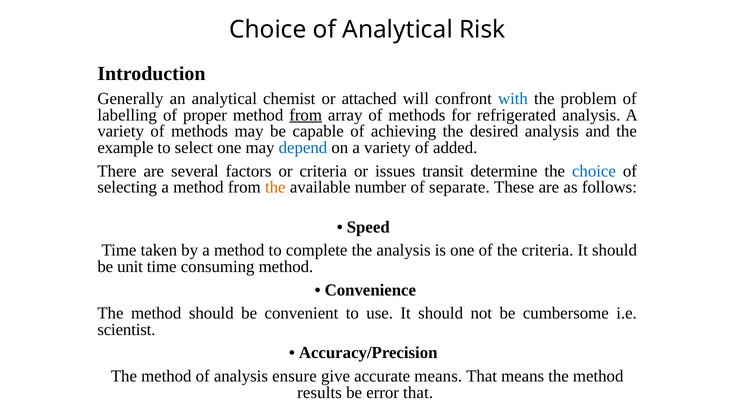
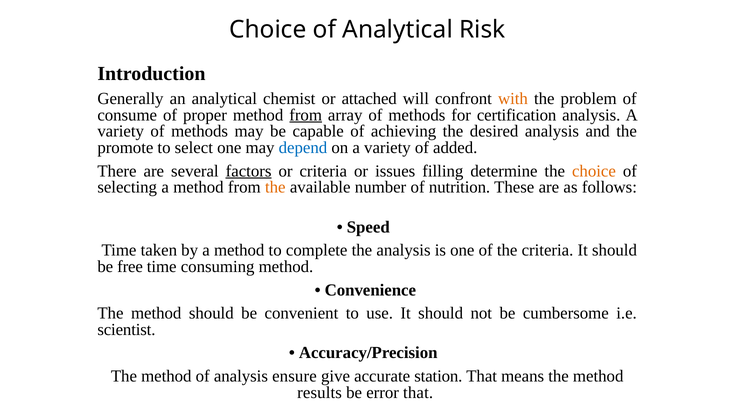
with colour: blue -> orange
labelling: labelling -> consume
refrigerated: refrigerated -> certification
example: example -> promote
factors underline: none -> present
transit: transit -> filling
choice at (594, 171) colour: blue -> orange
separate: separate -> nutrition
unit: unit -> free
accurate means: means -> station
